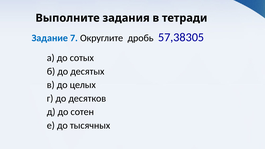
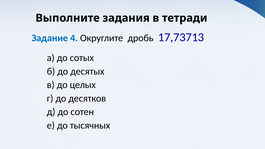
7: 7 -> 4
57,38305: 57,38305 -> 17,73713
